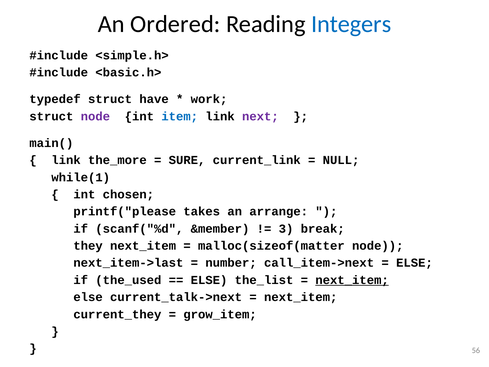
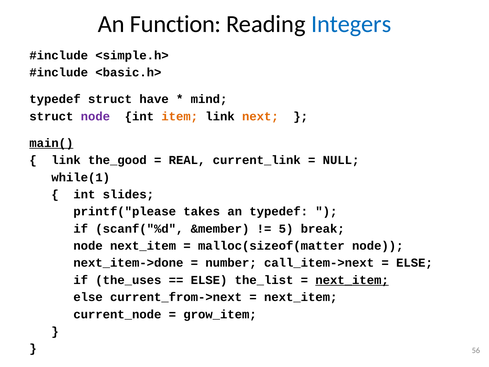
Ordered: Ordered -> Function
work: work -> mind
item colour: blue -> orange
next colour: purple -> orange
main( underline: none -> present
the_more: the_more -> the_good
SURE: SURE -> REAL
chosen: chosen -> slides
an arrange: arrange -> typedef
3: 3 -> 5
they at (88, 246): they -> node
next_item->last: next_item->last -> next_item->done
the_used: the_used -> the_uses
current_talk->next: current_talk->next -> current_from->next
current_they: current_they -> current_node
